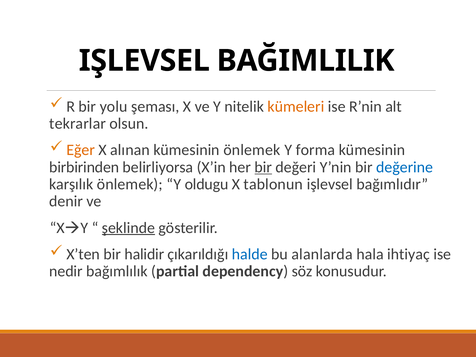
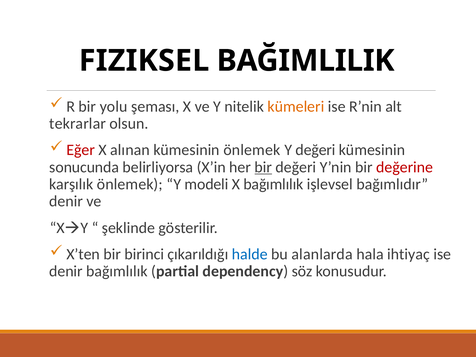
IŞLEVSEL at (144, 61): IŞLEVSEL -> FIZIKSEL
Eğer colour: orange -> red
Y forma: forma -> değeri
birbirinden: birbirinden -> sonucunda
değerine colour: blue -> red
oldugu: oldugu -> modeli
X tablonun: tablonun -> bağımlılık
şeklinde underline: present -> none
halidir: halidir -> birinci
nedir at (66, 271): nedir -> denir
